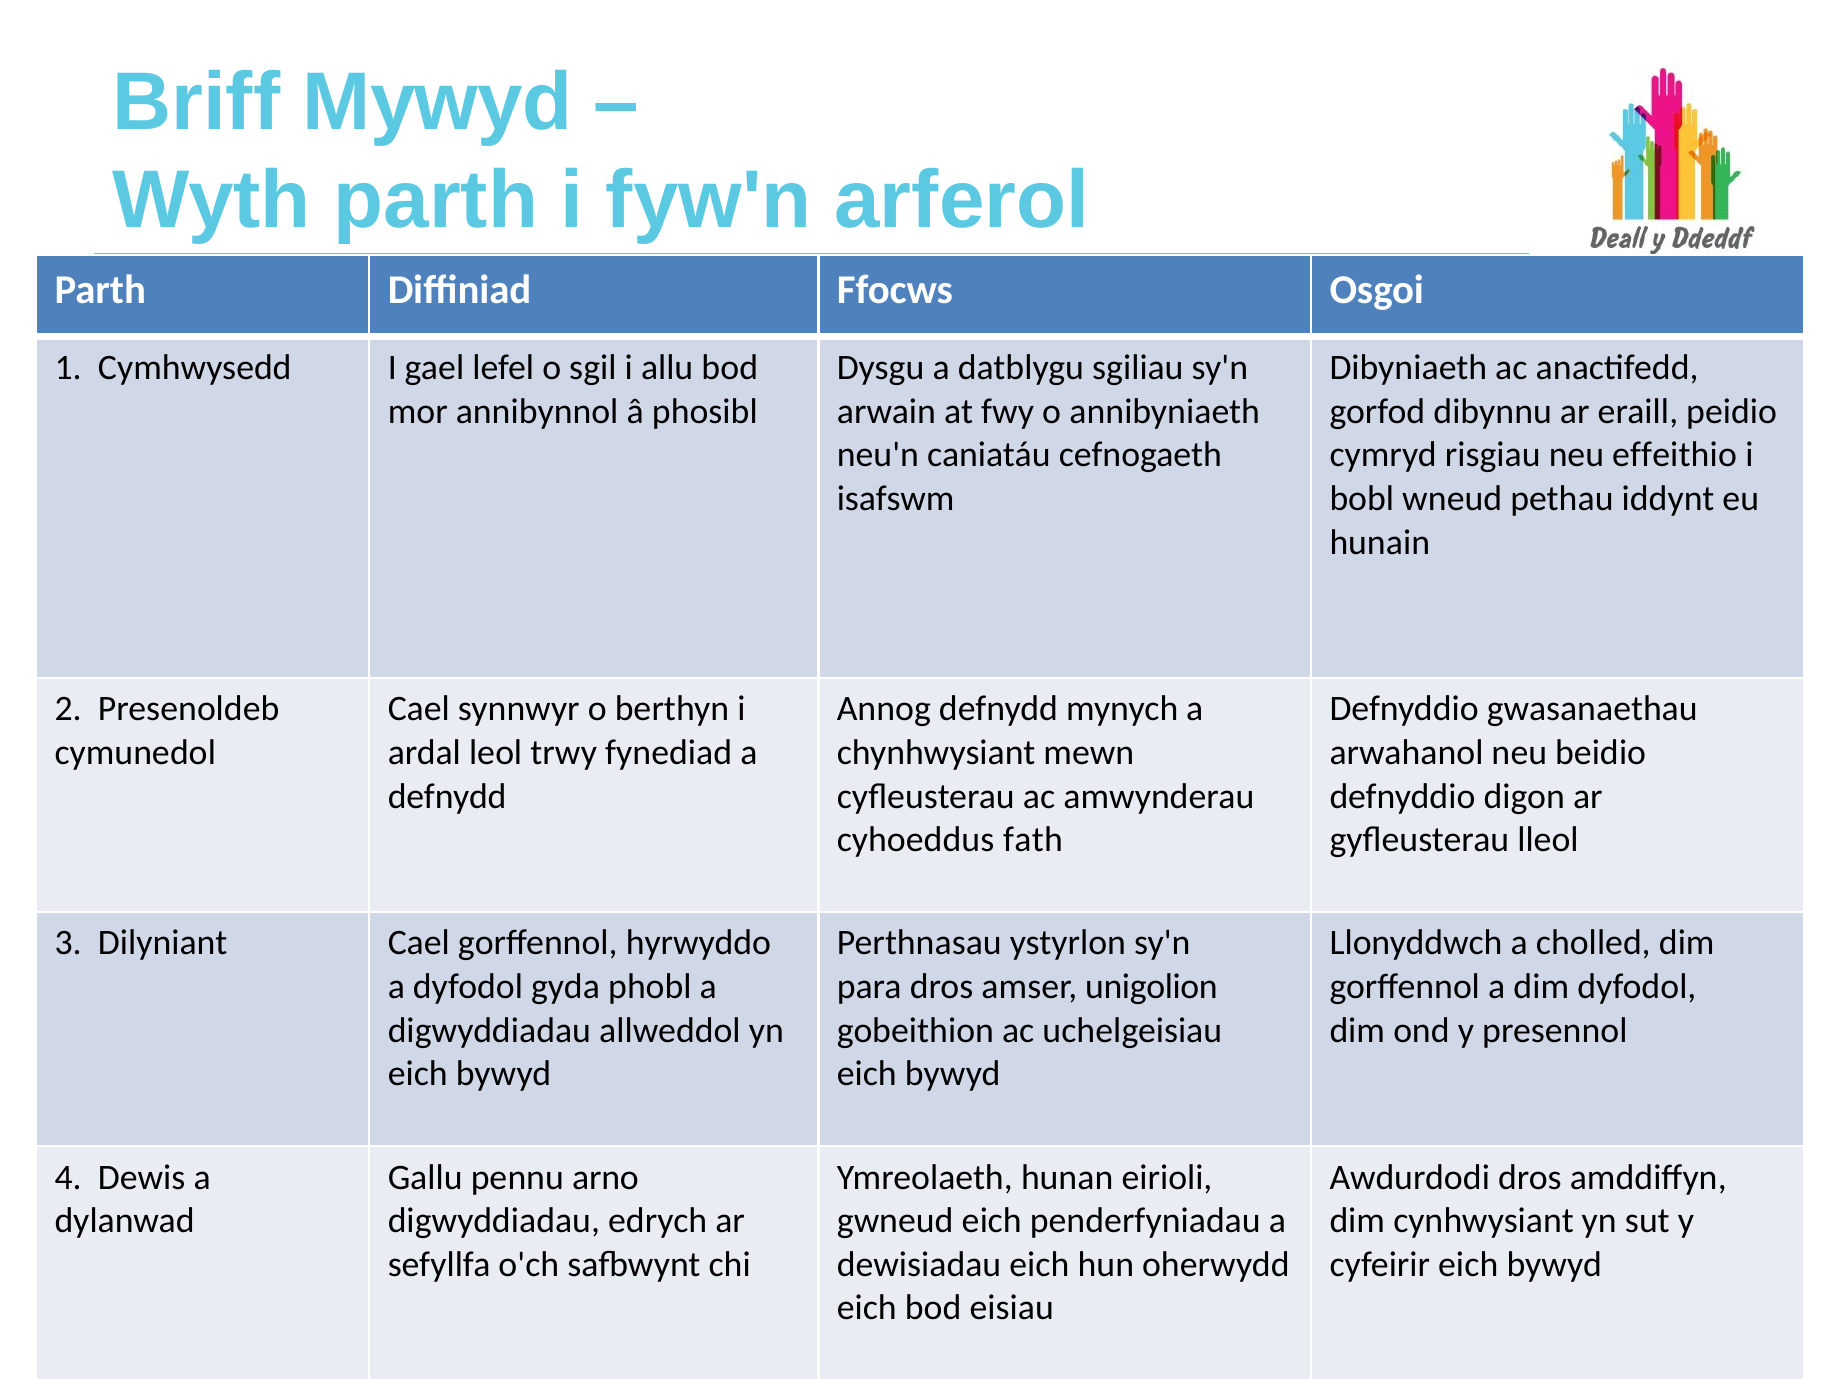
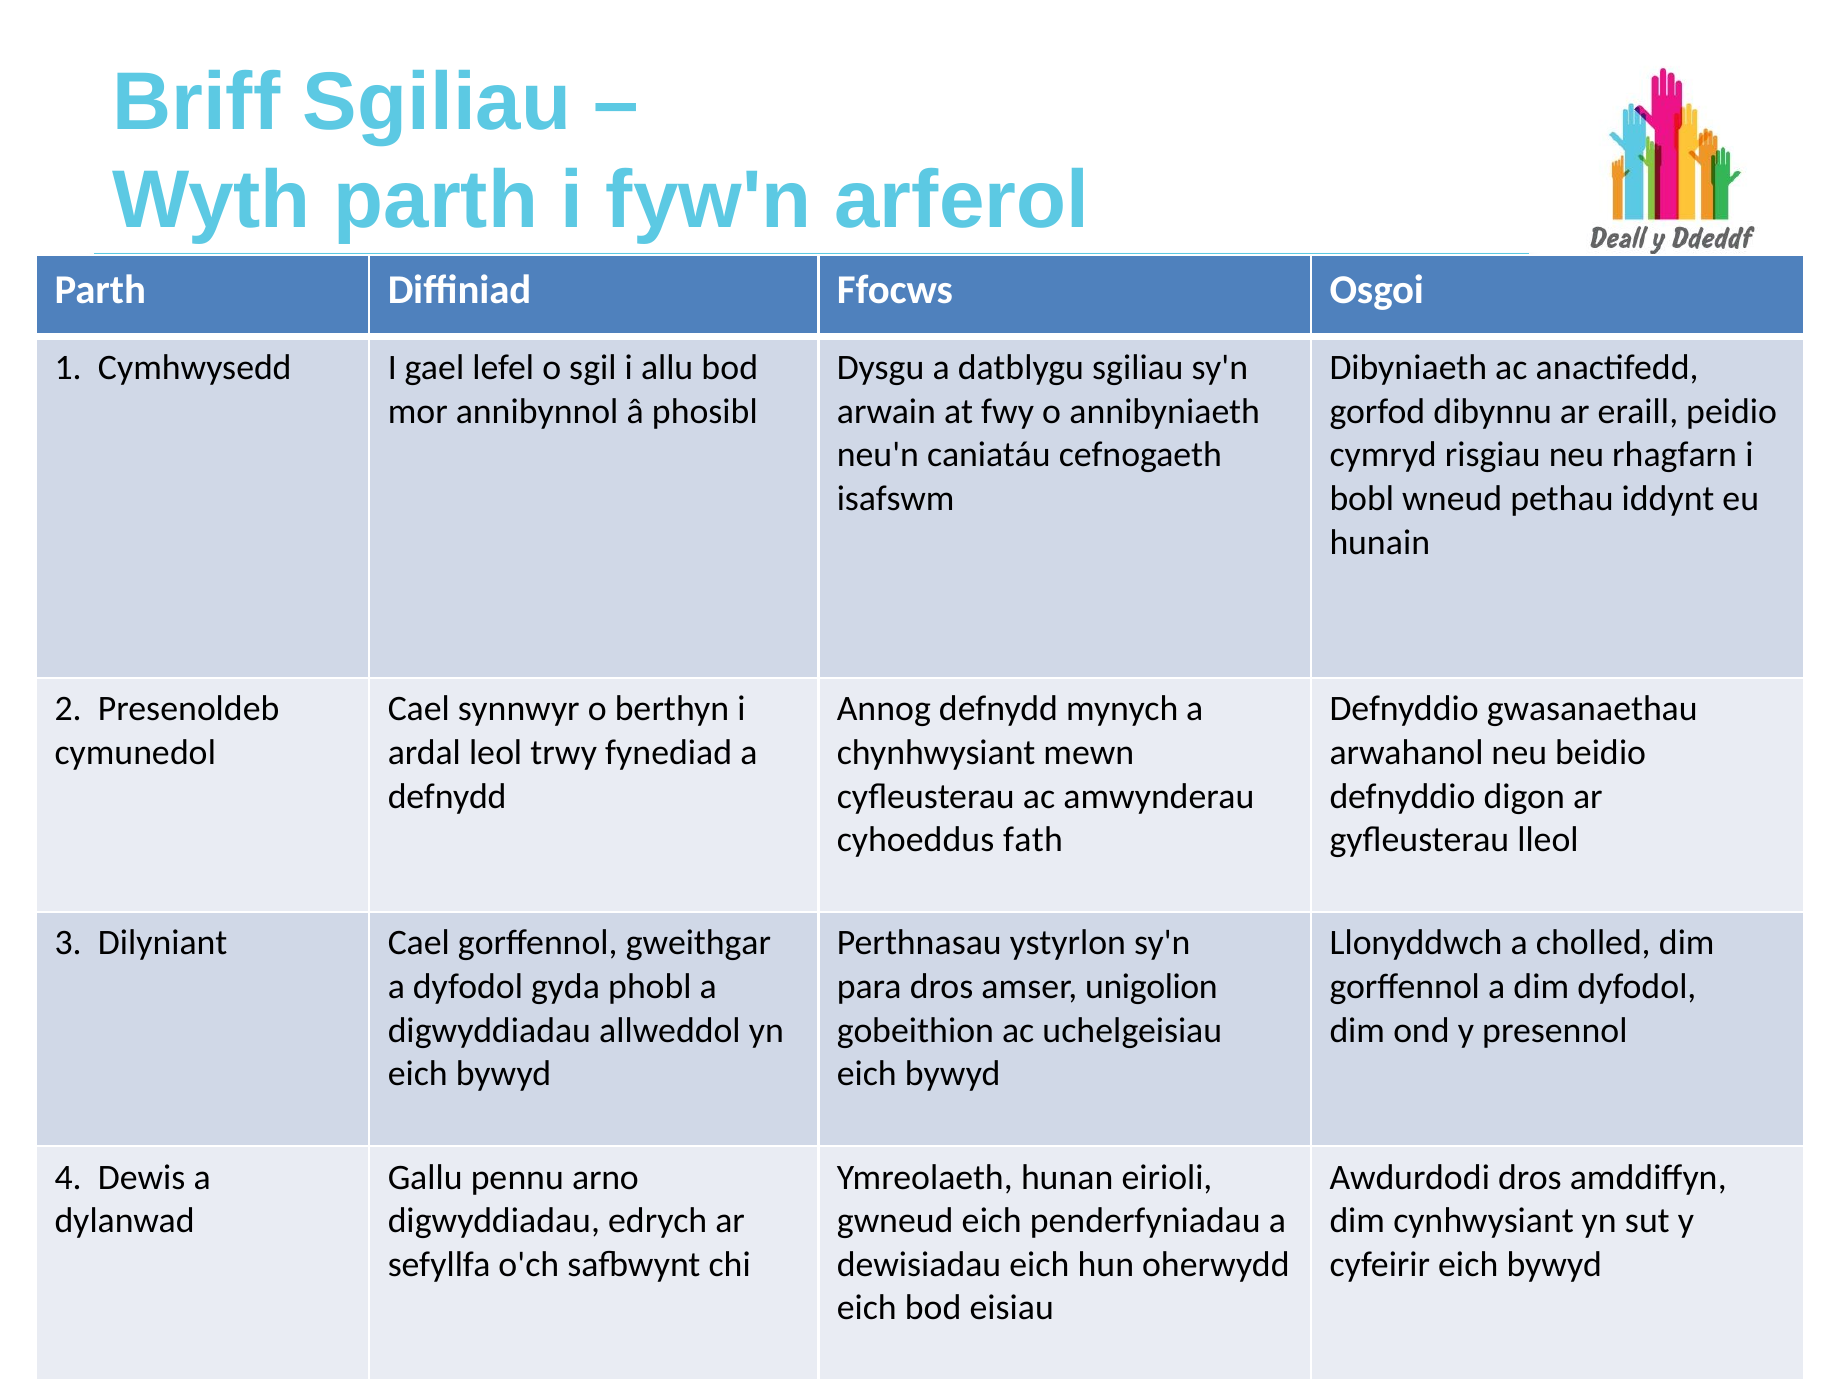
Briff Mywyd: Mywyd -> Sgiliau
effeithio: effeithio -> rhagfarn
hyrwyddo: hyrwyddo -> gweithgar
